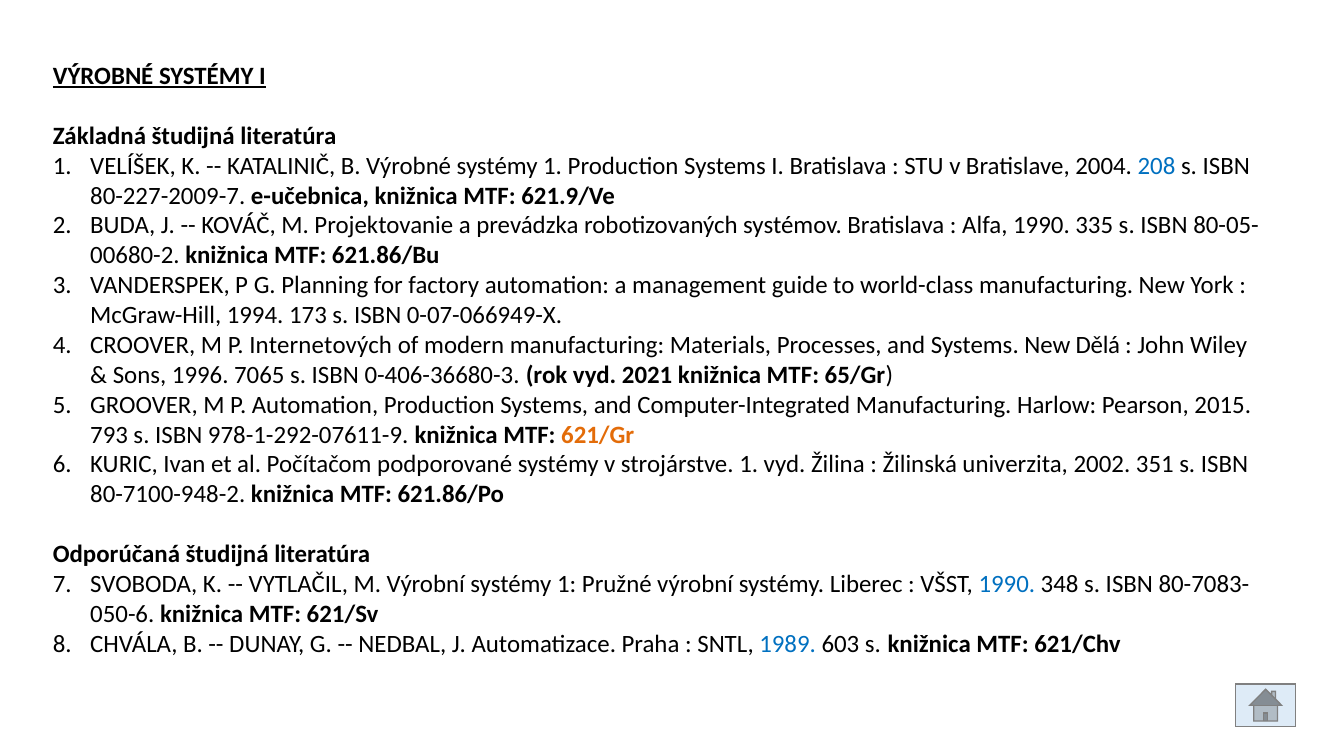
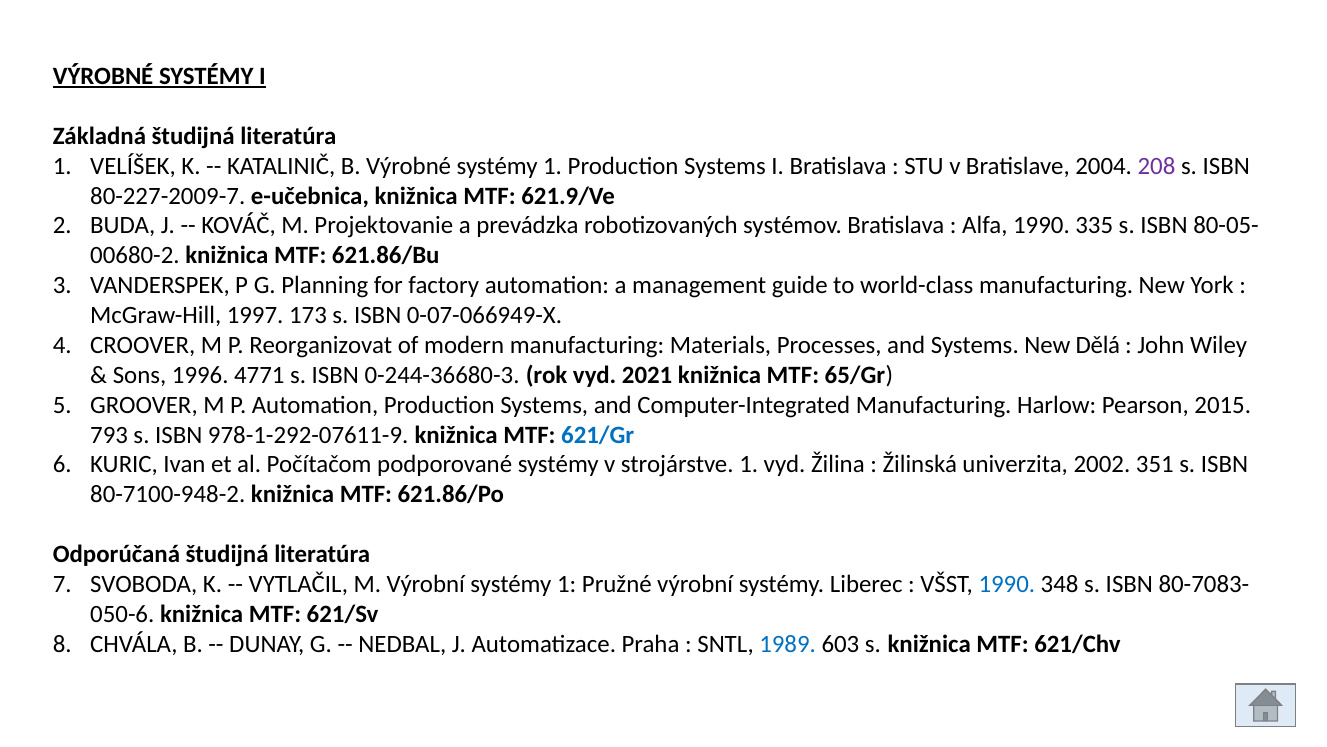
208 colour: blue -> purple
1994: 1994 -> 1997
Internetových: Internetových -> Reorganizovat
7065: 7065 -> 4771
0-406-36680-3: 0-406-36680-3 -> 0-244-36680-3
621/Gr colour: orange -> blue
